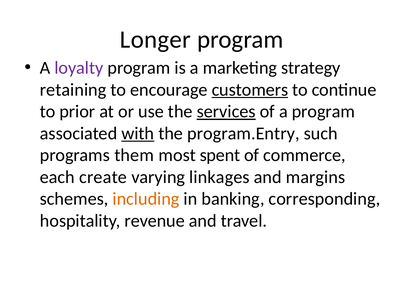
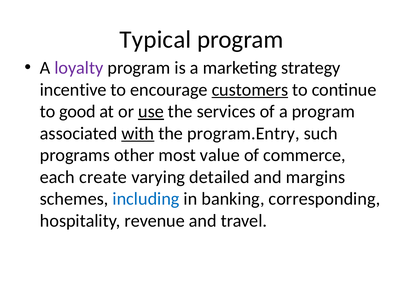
Longer: Longer -> Typical
retaining: retaining -> incentive
prior: prior -> good
use underline: none -> present
services underline: present -> none
them: them -> other
spent: spent -> value
linkages: linkages -> detailed
including colour: orange -> blue
